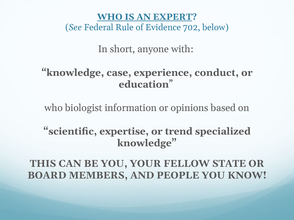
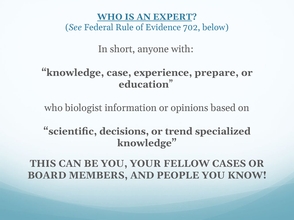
conduct: conduct -> prepare
expertise: expertise -> decisions
STATE: STATE -> CASES
